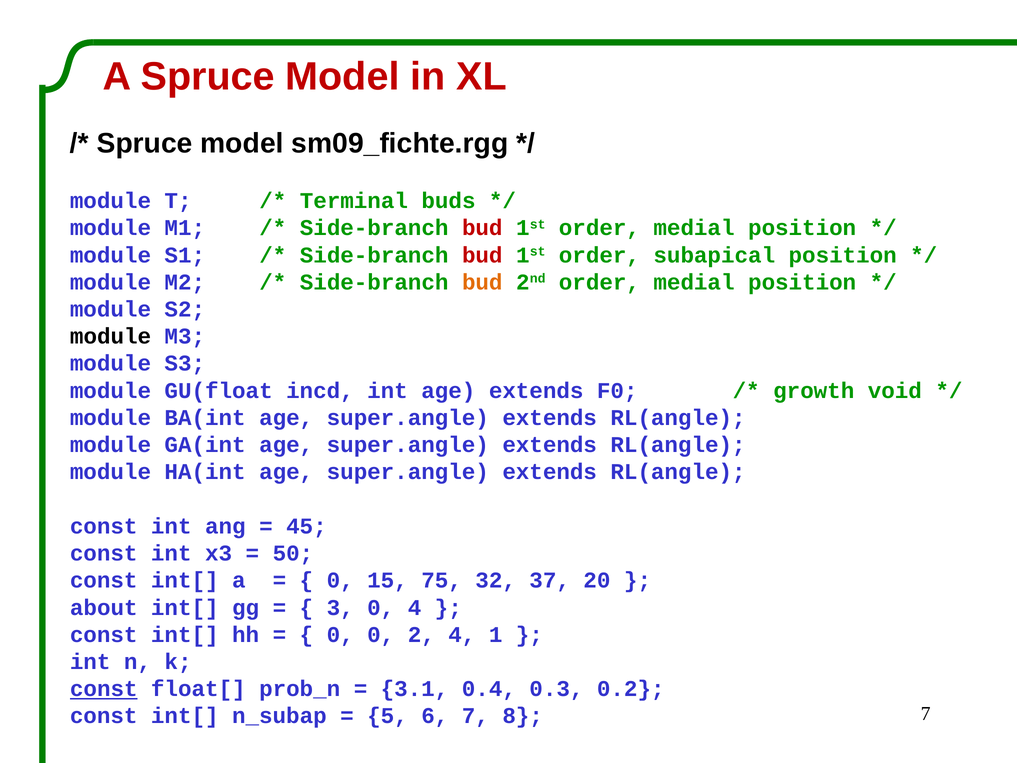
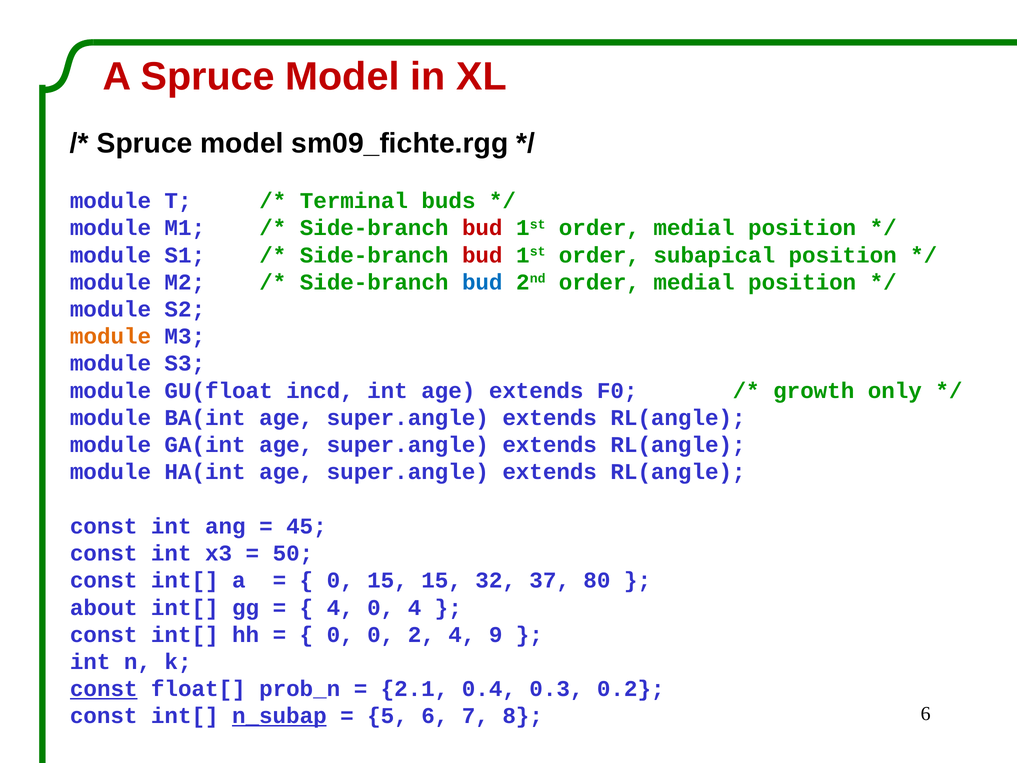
bud at (482, 282) colour: orange -> blue
module at (111, 336) colour: black -> orange
void: void -> only
15 75: 75 -> 15
20: 20 -> 80
3 at (340, 607): 3 -> 4
1: 1 -> 9
3.1: 3.1 -> 2.1
n_subap underline: none -> present
8 7: 7 -> 6
